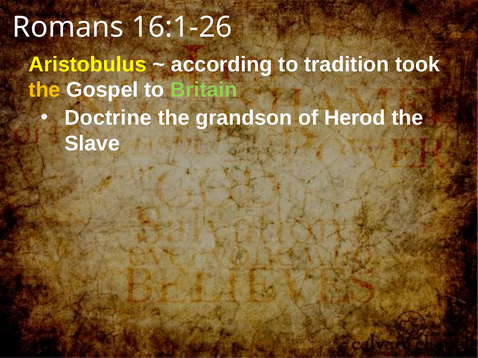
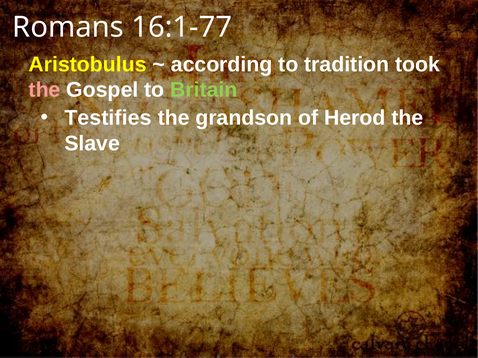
16:1-26: 16:1-26 -> 16:1-77
the at (45, 90) colour: yellow -> pink
Doctrine: Doctrine -> Testifies
